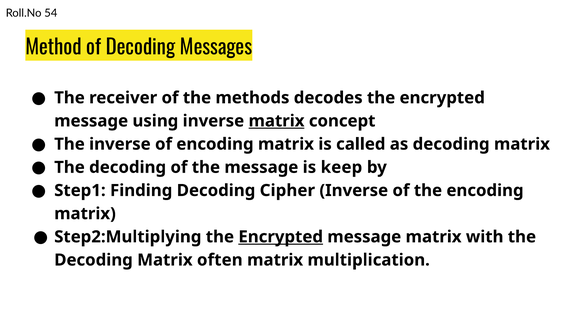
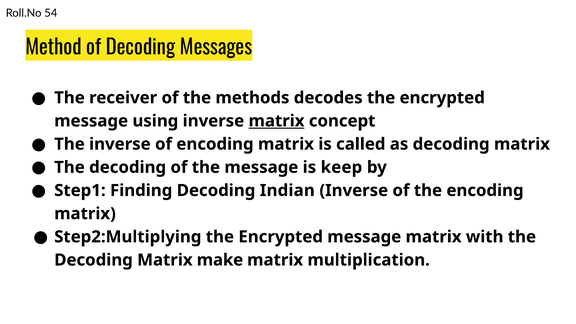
Cipher: Cipher -> Indian
Encrypted at (281, 237) underline: present -> none
often: often -> make
